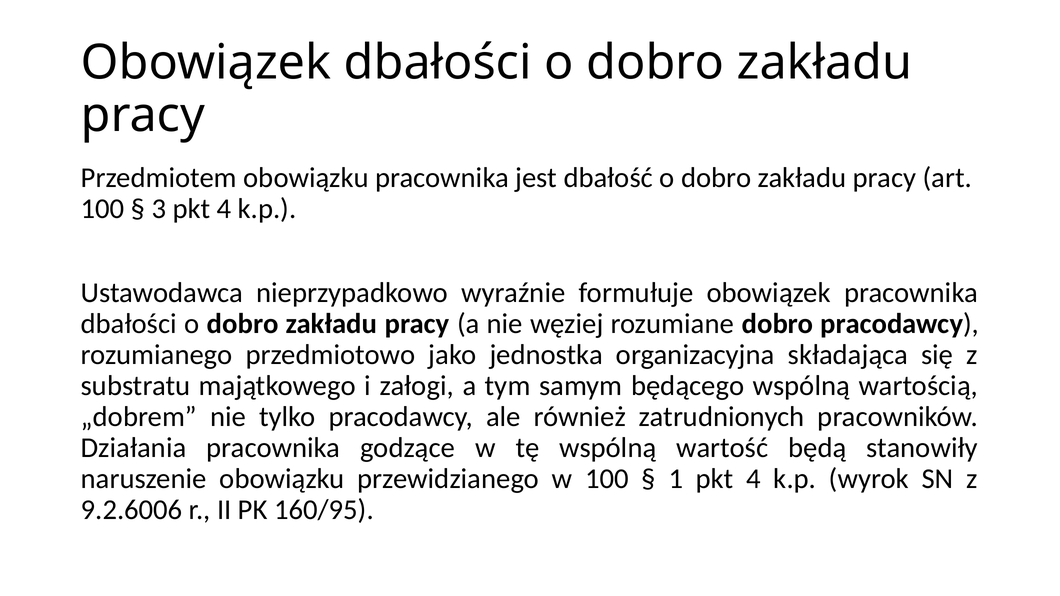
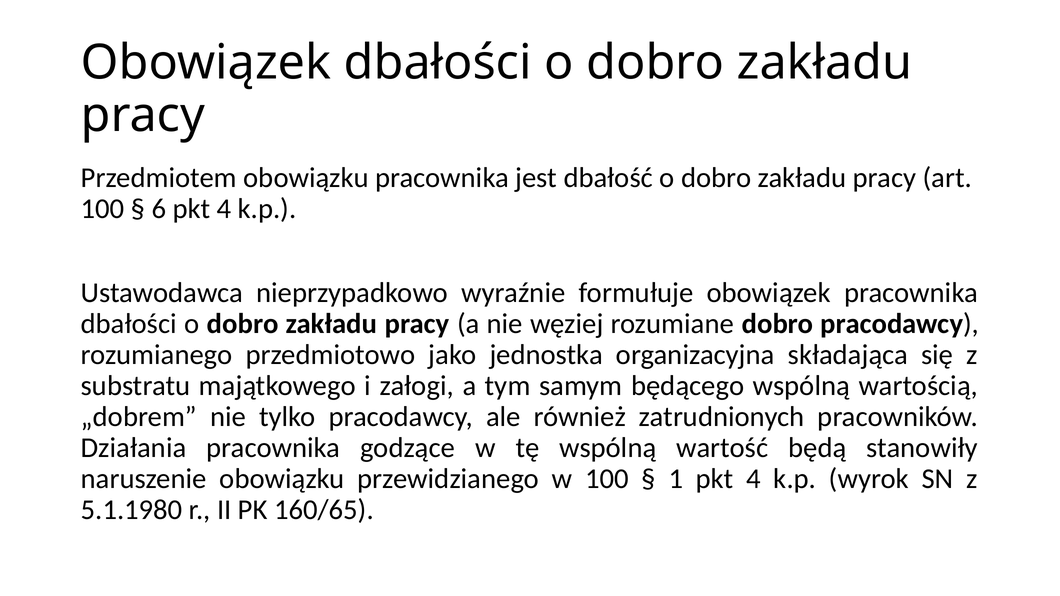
3: 3 -> 6
9.2.6006: 9.2.6006 -> 5.1.1980
160/95: 160/95 -> 160/65
